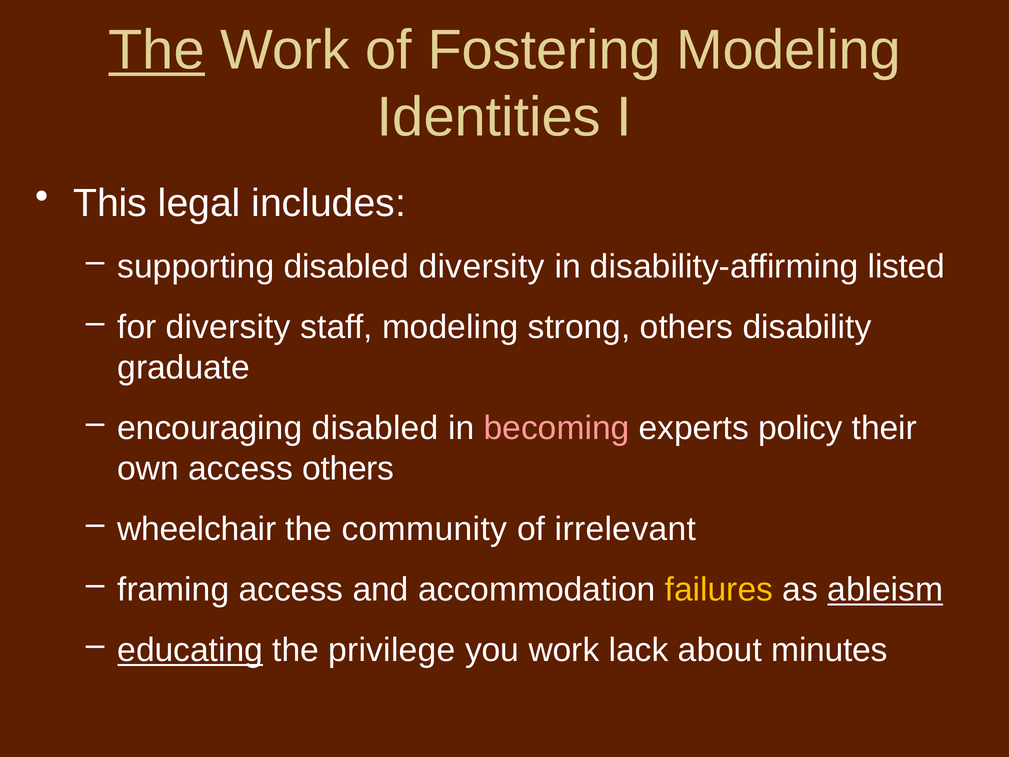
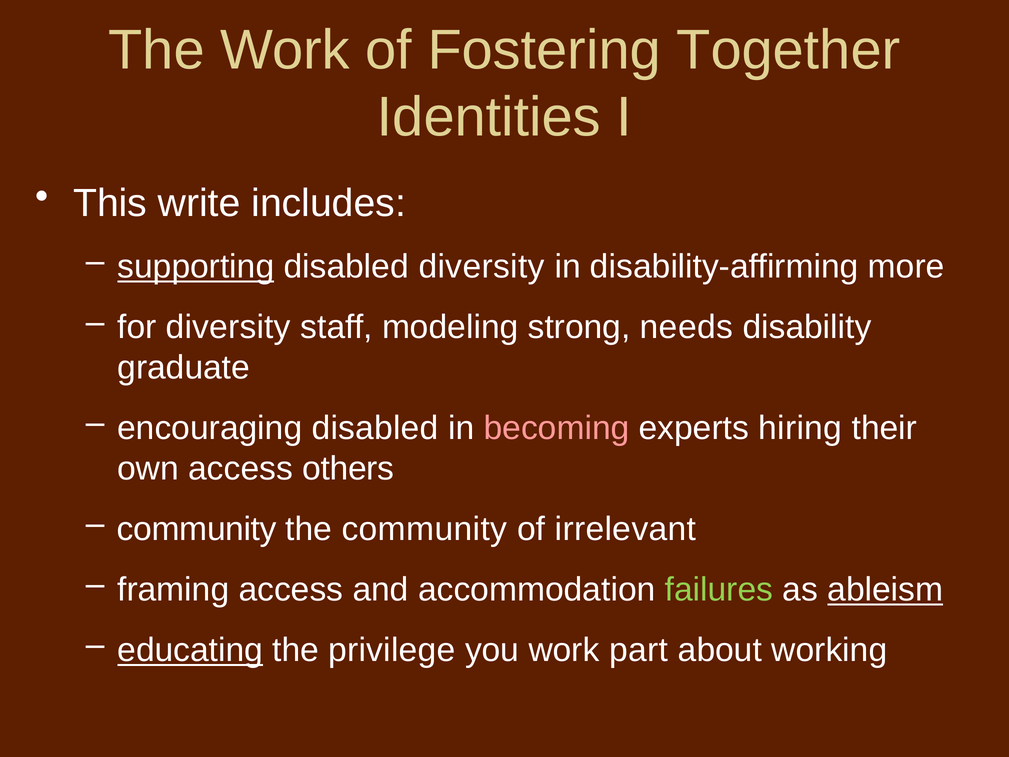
The at (157, 50) underline: present -> none
Fostering Modeling: Modeling -> Together
legal: legal -> write
supporting underline: none -> present
listed: listed -> more
strong others: others -> needs
policy: policy -> hiring
wheelchair at (197, 529): wheelchair -> community
failures colour: yellow -> light green
lack: lack -> part
minutes: minutes -> working
